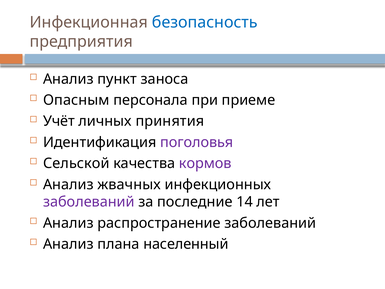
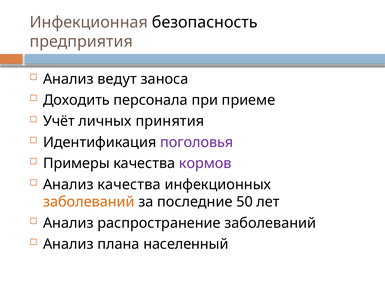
безопасность colour: blue -> black
пункт: пункт -> ведут
Опасным: Опасным -> Доходить
Сельской: Сельской -> Примеры
Анализ жвачных: жвачных -> качества
заболеваний at (89, 202) colour: purple -> orange
14: 14 -> 50
